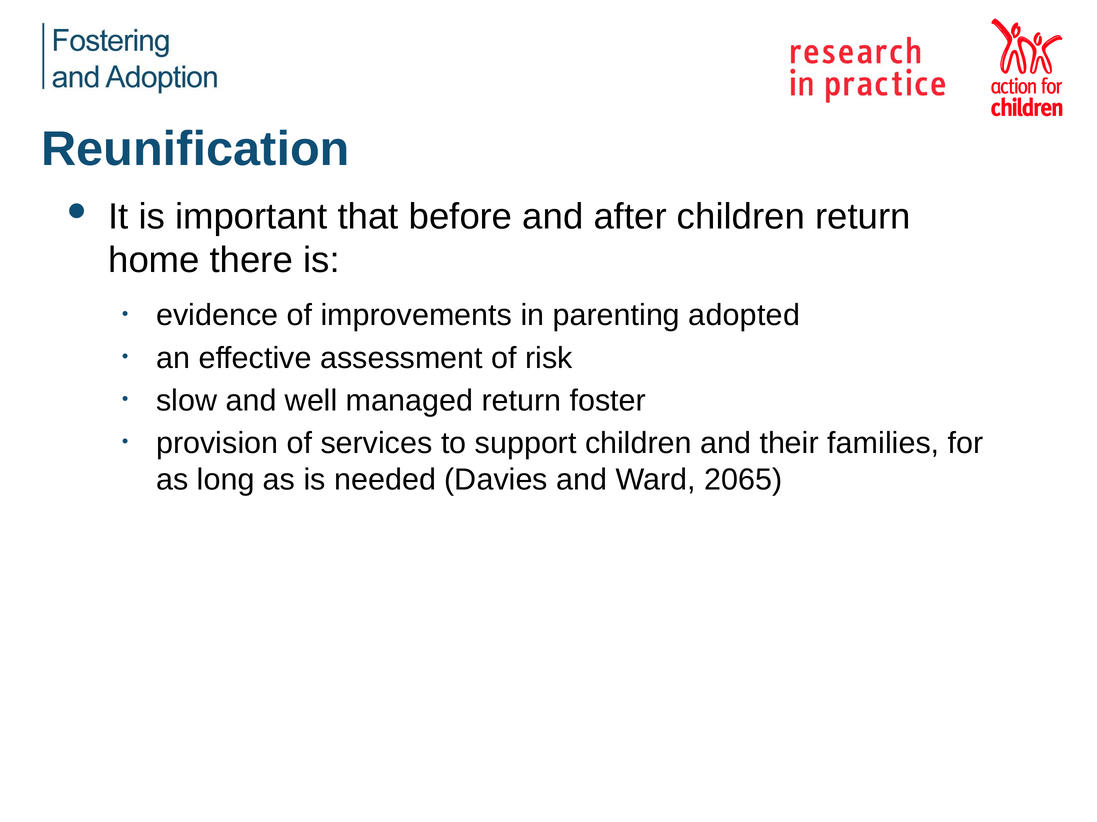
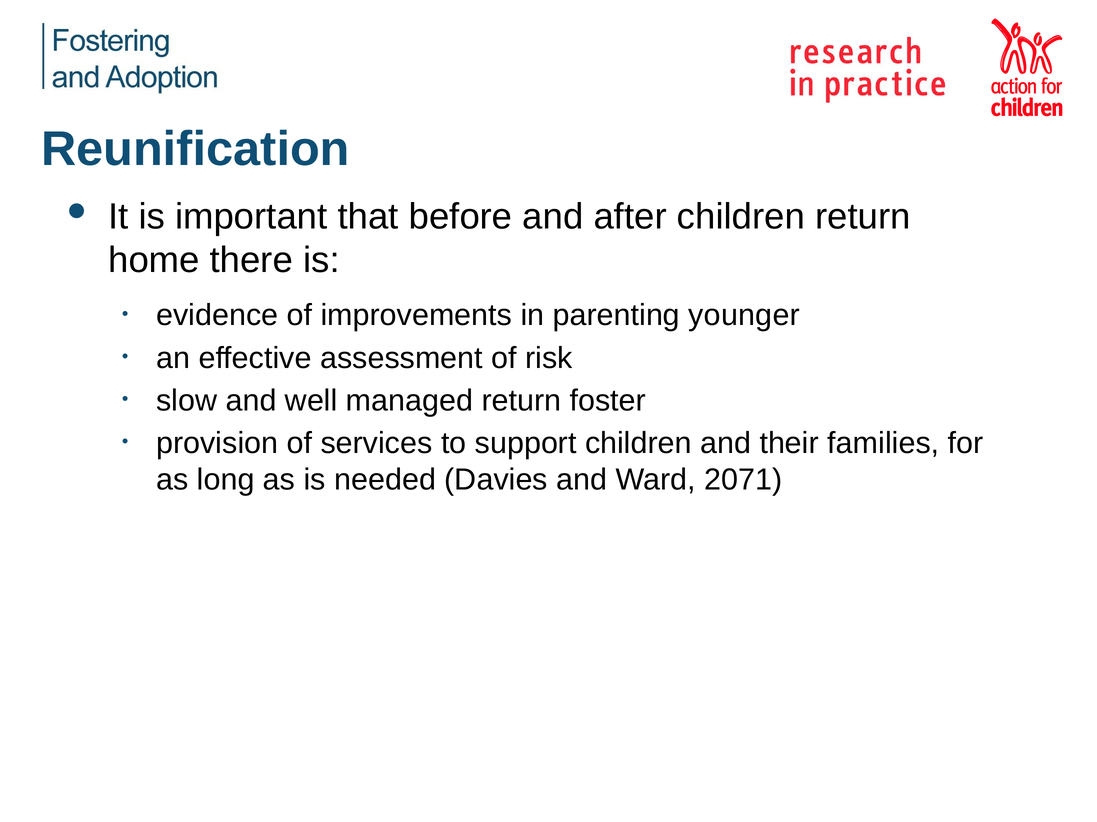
adopted: adopted -> younger
2065: 2065 -> 2071
